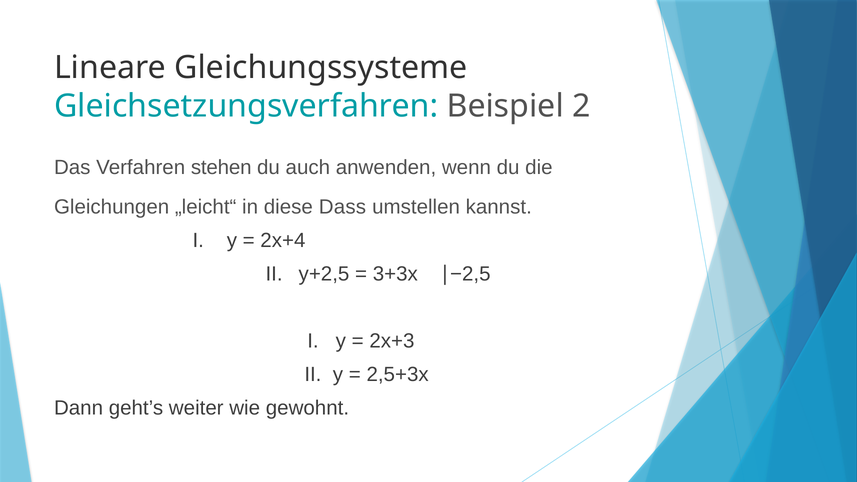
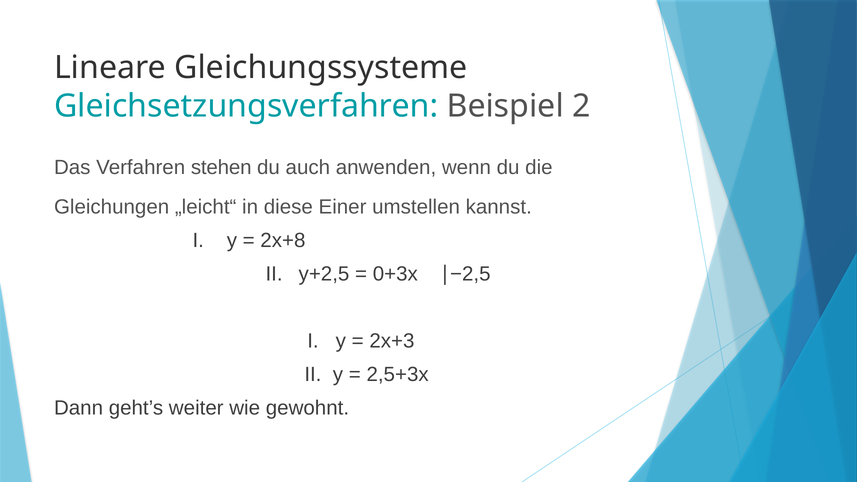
Dass: Dass -> Einer
2x+4: 2x+4 -> 2x+8
3+3x: 3+3x -> 0+3x
